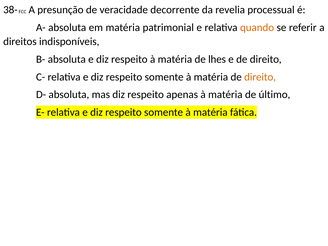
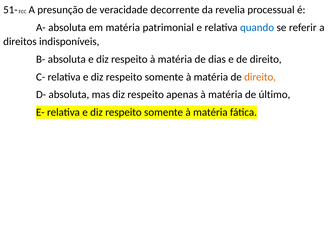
38-: 38- -> 51-
quando colour: orange -> blue
lhes: lhes -> dias
